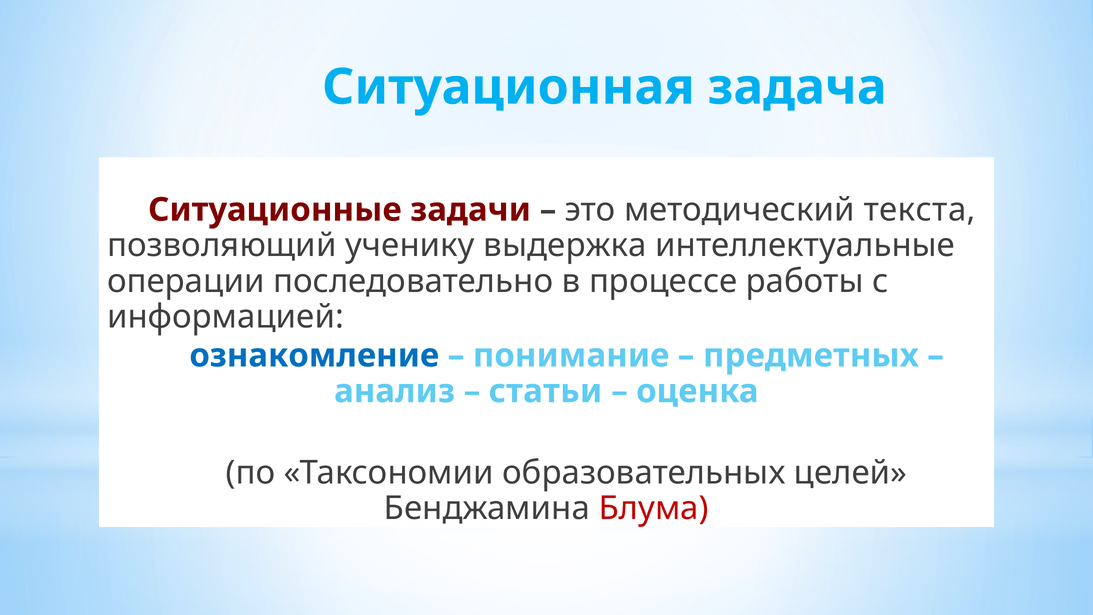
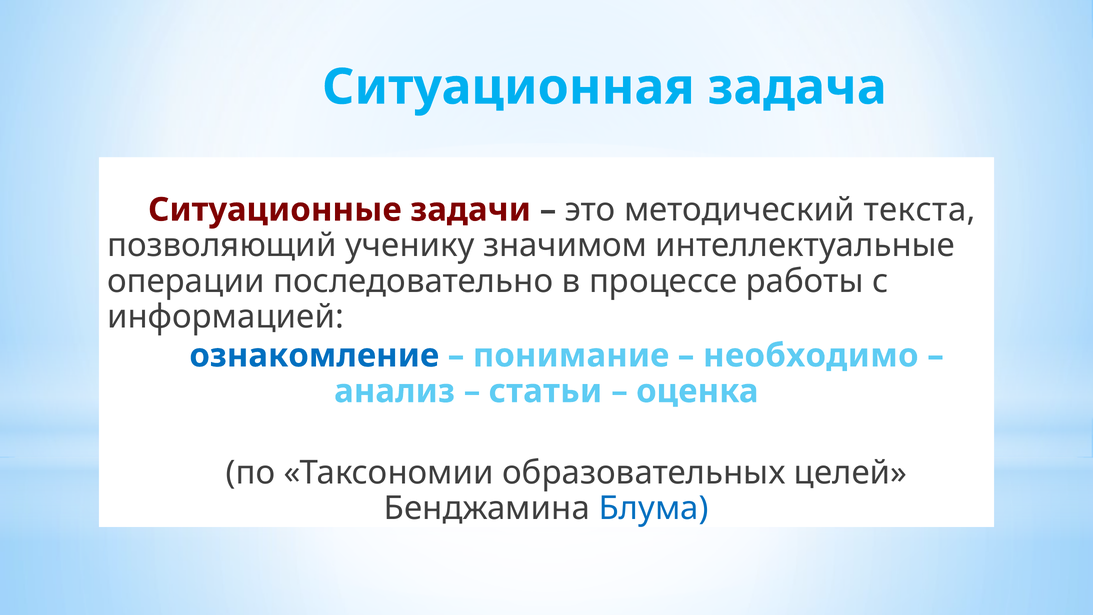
выдержка: выдержка -> значимом
предметных: предметных -> необходимо
Блума colour: red -> blue
